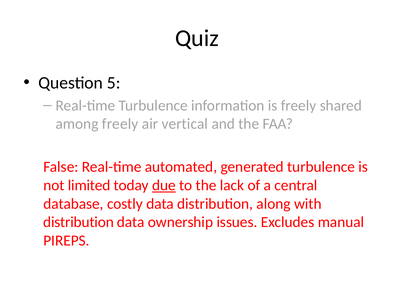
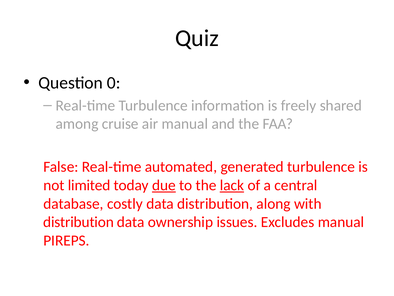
5: 5 -> 0
among freely: freely -> cruise
air vertical: vertical -> manual
lack underline: none -> present
